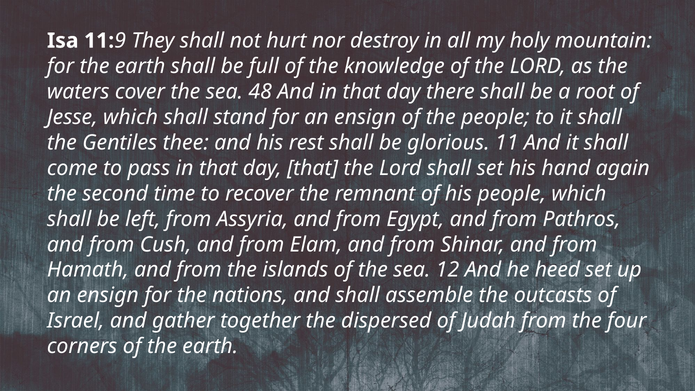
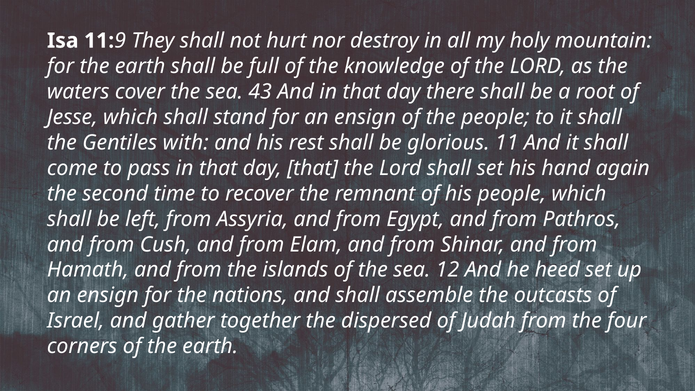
48: 48 -> 43
thee: thee -> with
